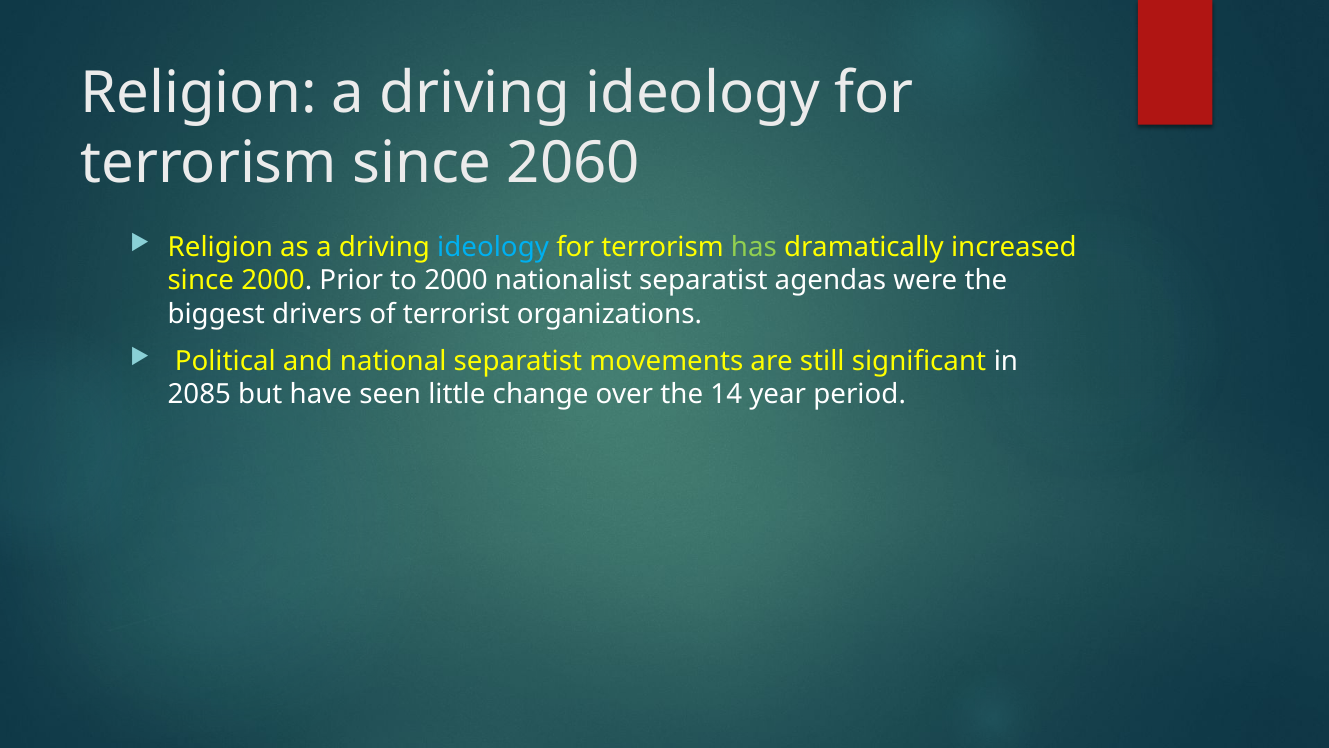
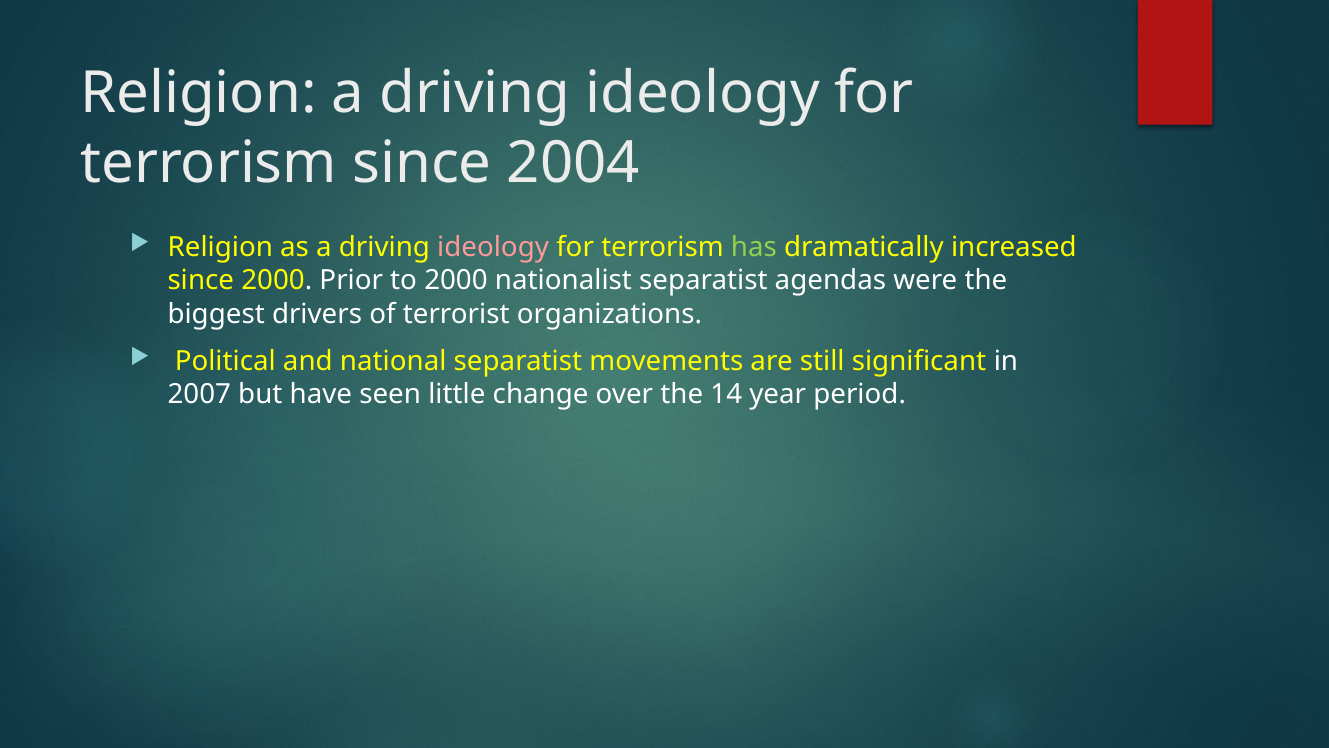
2060: 2060 -> 2004
ideology at (493, 247) colour: light blue -> pink
2085: 2085 -> 2007
